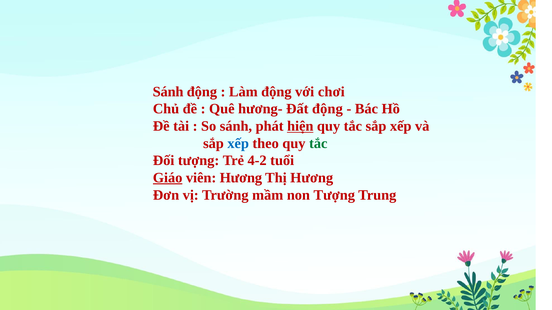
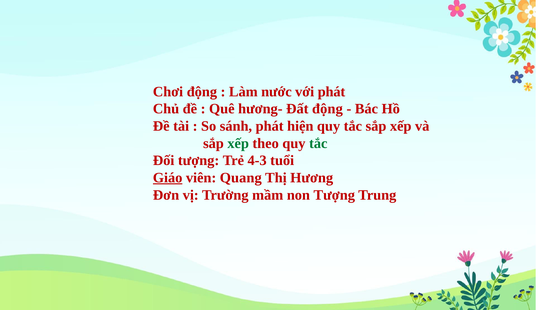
Sánh at (168, 92): Sánh -> Chơi
Làm động: động -> nước
với chơi: chơi -> phát
hiện underline: present -> none
xếp at (238, 144) colour: blue -> green
4-2: 4-2 -> 4-3
viên Hương: Hương -> Quang
